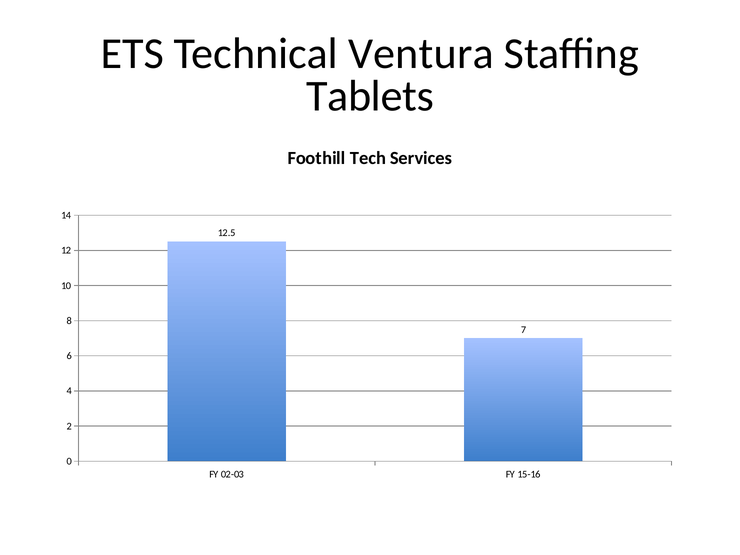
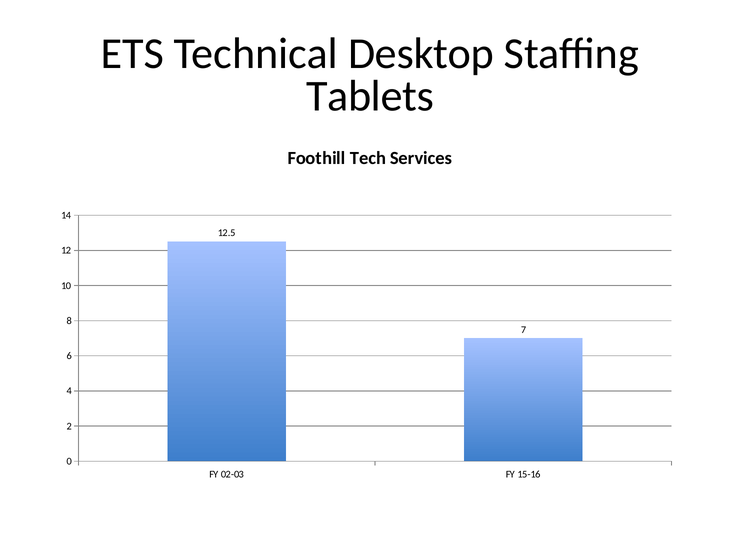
Ventura: Ventura -> Desktop
